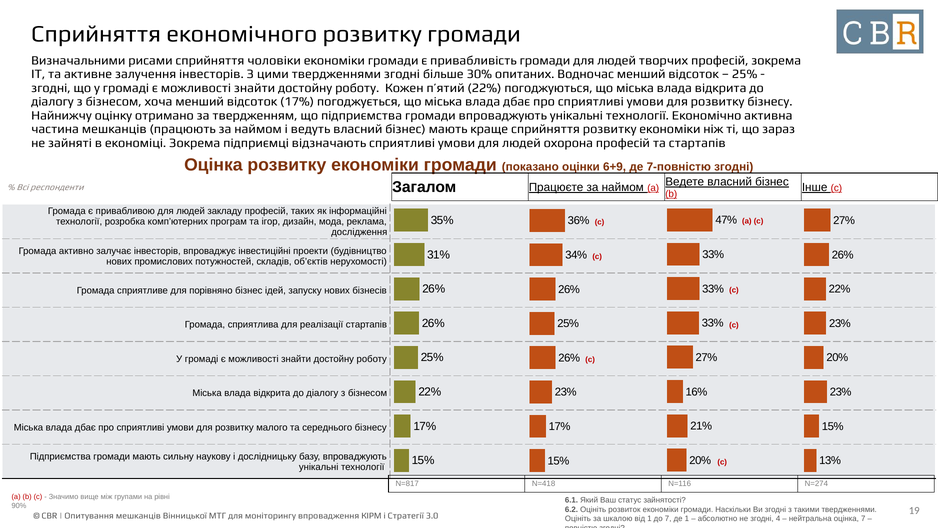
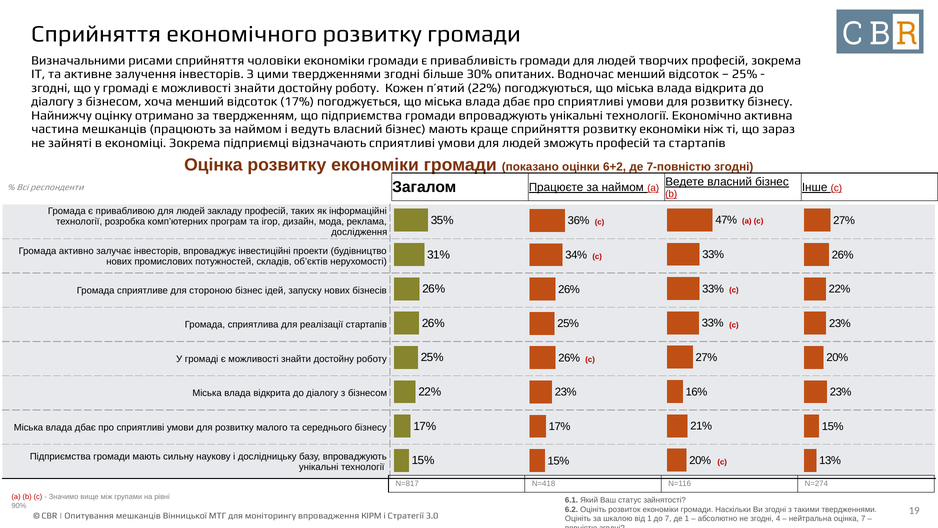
охорона: охорона -> зможуть
6+9: 6+9 -> 6+2
порівняно: порівняно -> стороною
